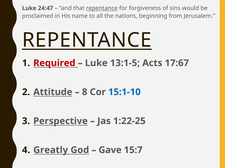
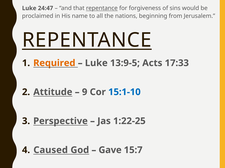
Required colour: red -> orange
13:1-5: 13:1-5 -> 13:9-5
17:67: 17:67 -> 17:33
8: 8 -> 9
Greatly: Greatly -> Caused
